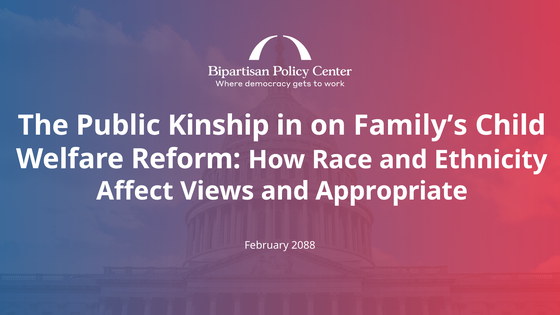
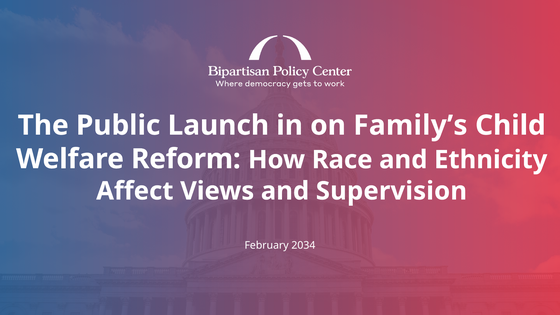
Kinship: Kinship -> Launch
Appropriate: Appropriate -> Supervision
2088: 2088 -> 2034
